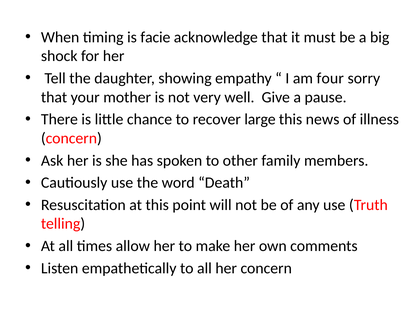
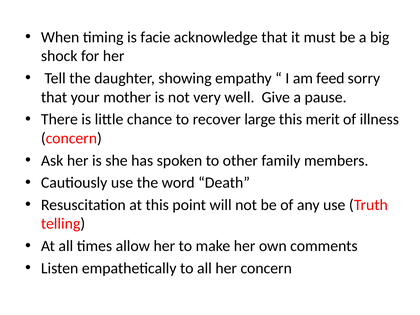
four: four -> feed
news: news -> merit
